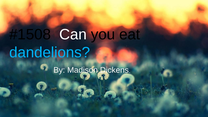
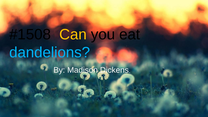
Can colour: white -> yellow
